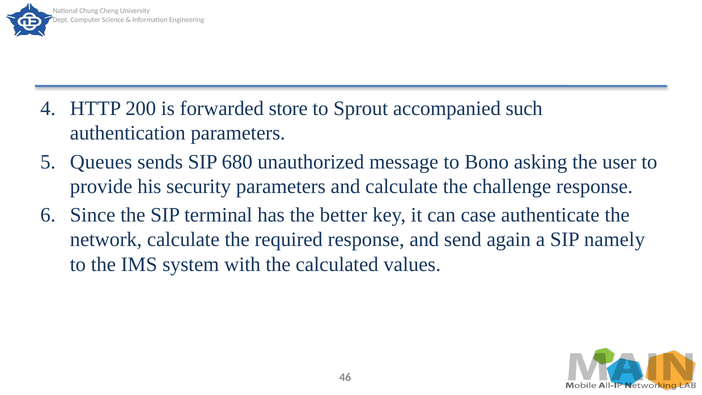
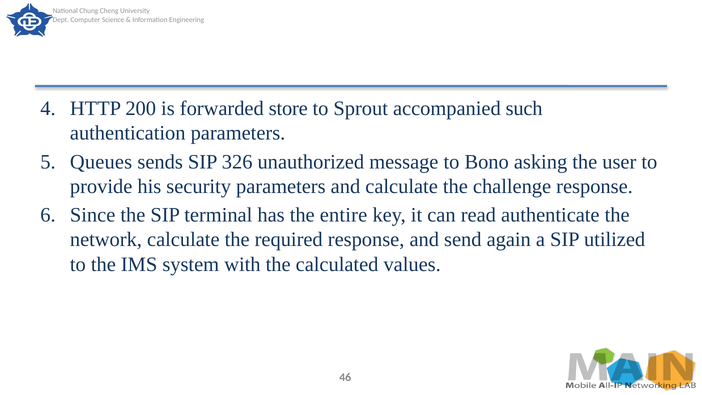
680: 680 -> 326
better: better -> entire
case: case -> read
namely: namely -> utilized
